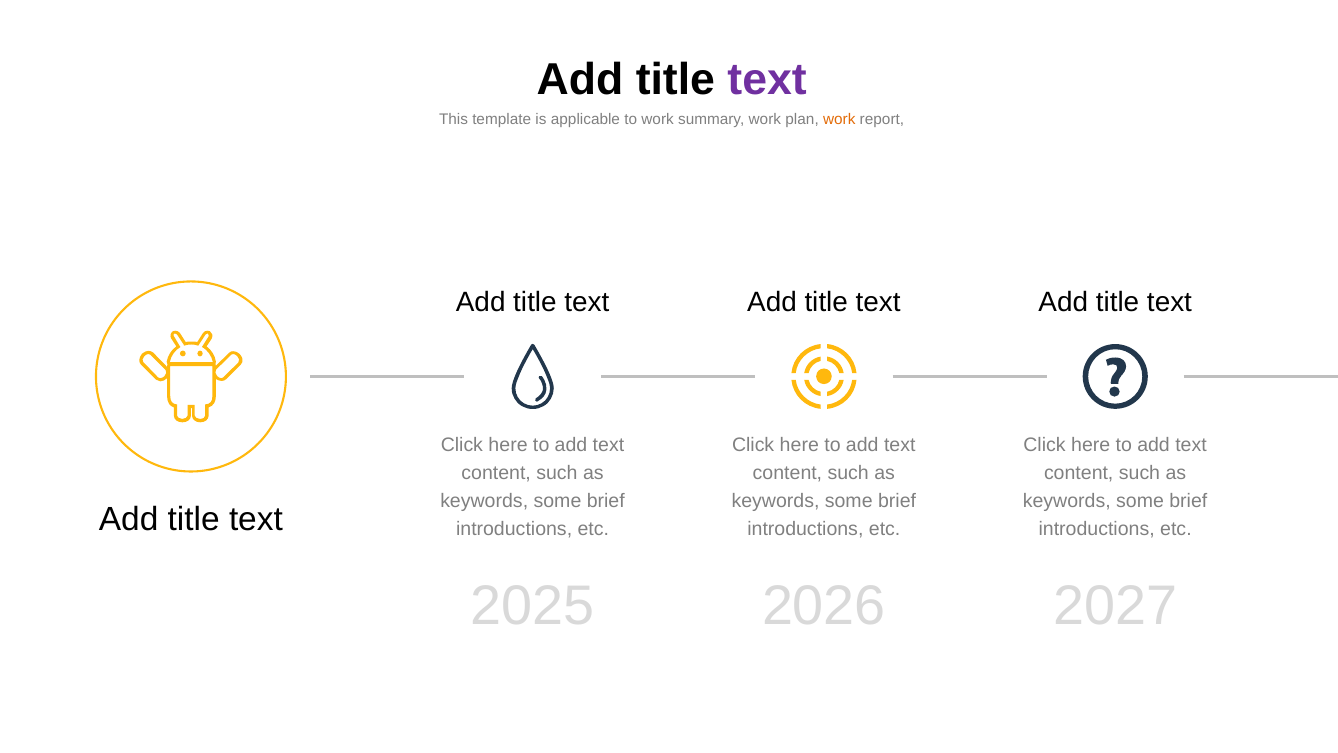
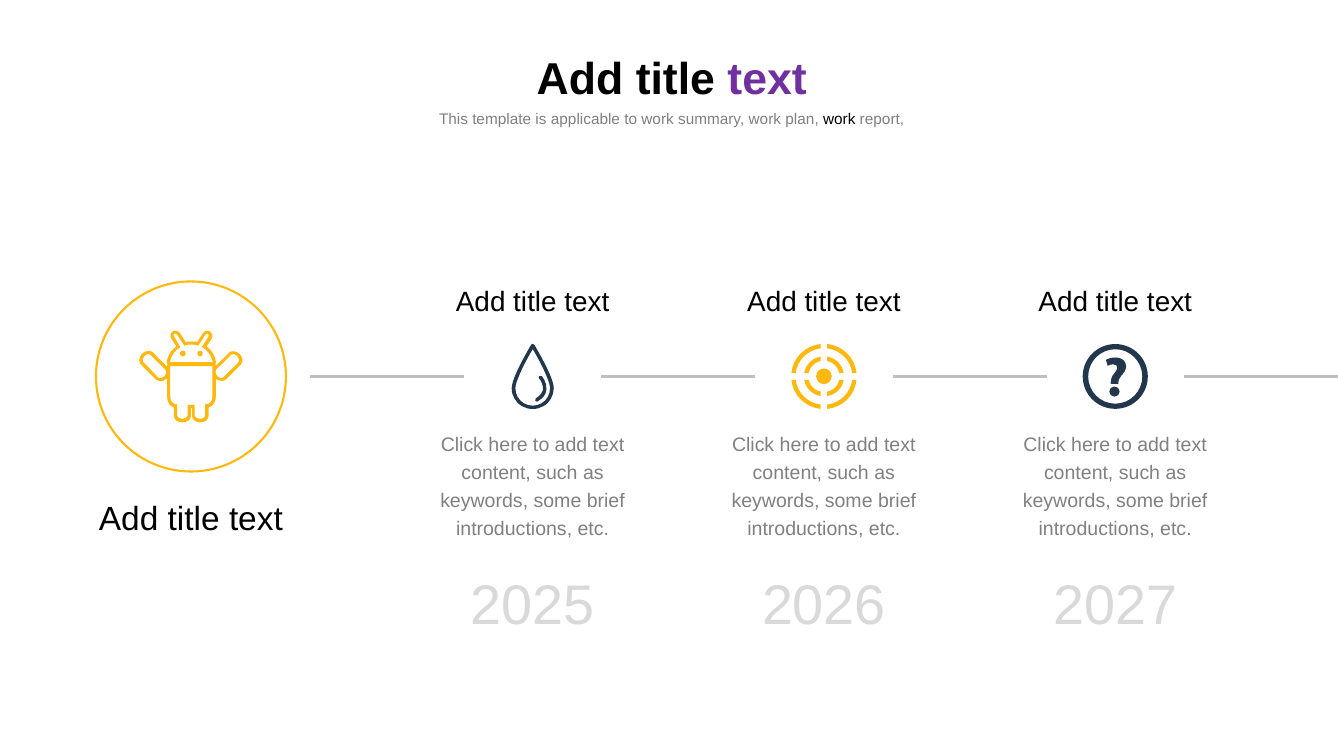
work at (839, 120) colour: orange -> black
